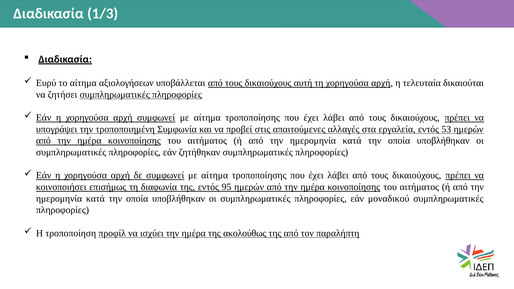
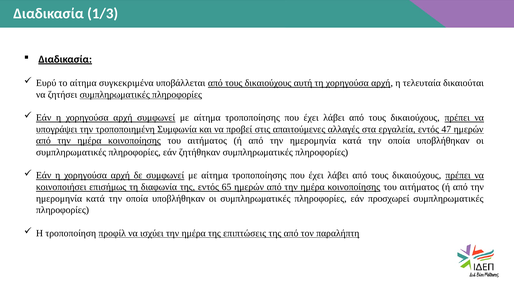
αξιολογήσεων: αξιολογήσεων -> συγκεκριμένα
53: 53 -> 47
95: 95 -> 65
μοναδικού: μοναδικού -> προσχωρεί
ακολούθως: ακολούθως -> επιπτώσεις
